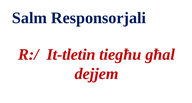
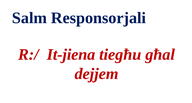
It-tletin: It-tletin -> It-jiena
